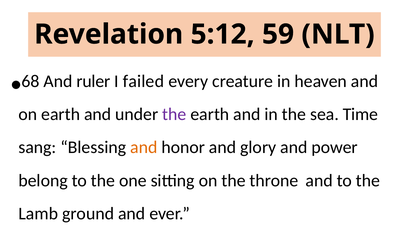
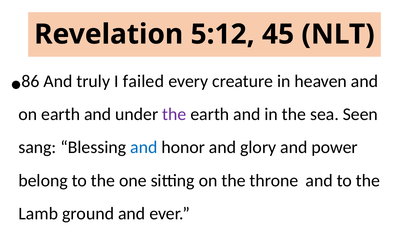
59: 59 -> 45
68: 68 -> 86
ruler: ruler -> truly
Time: Time -> Seen
and at (144, 147) colour: orange -> blue
